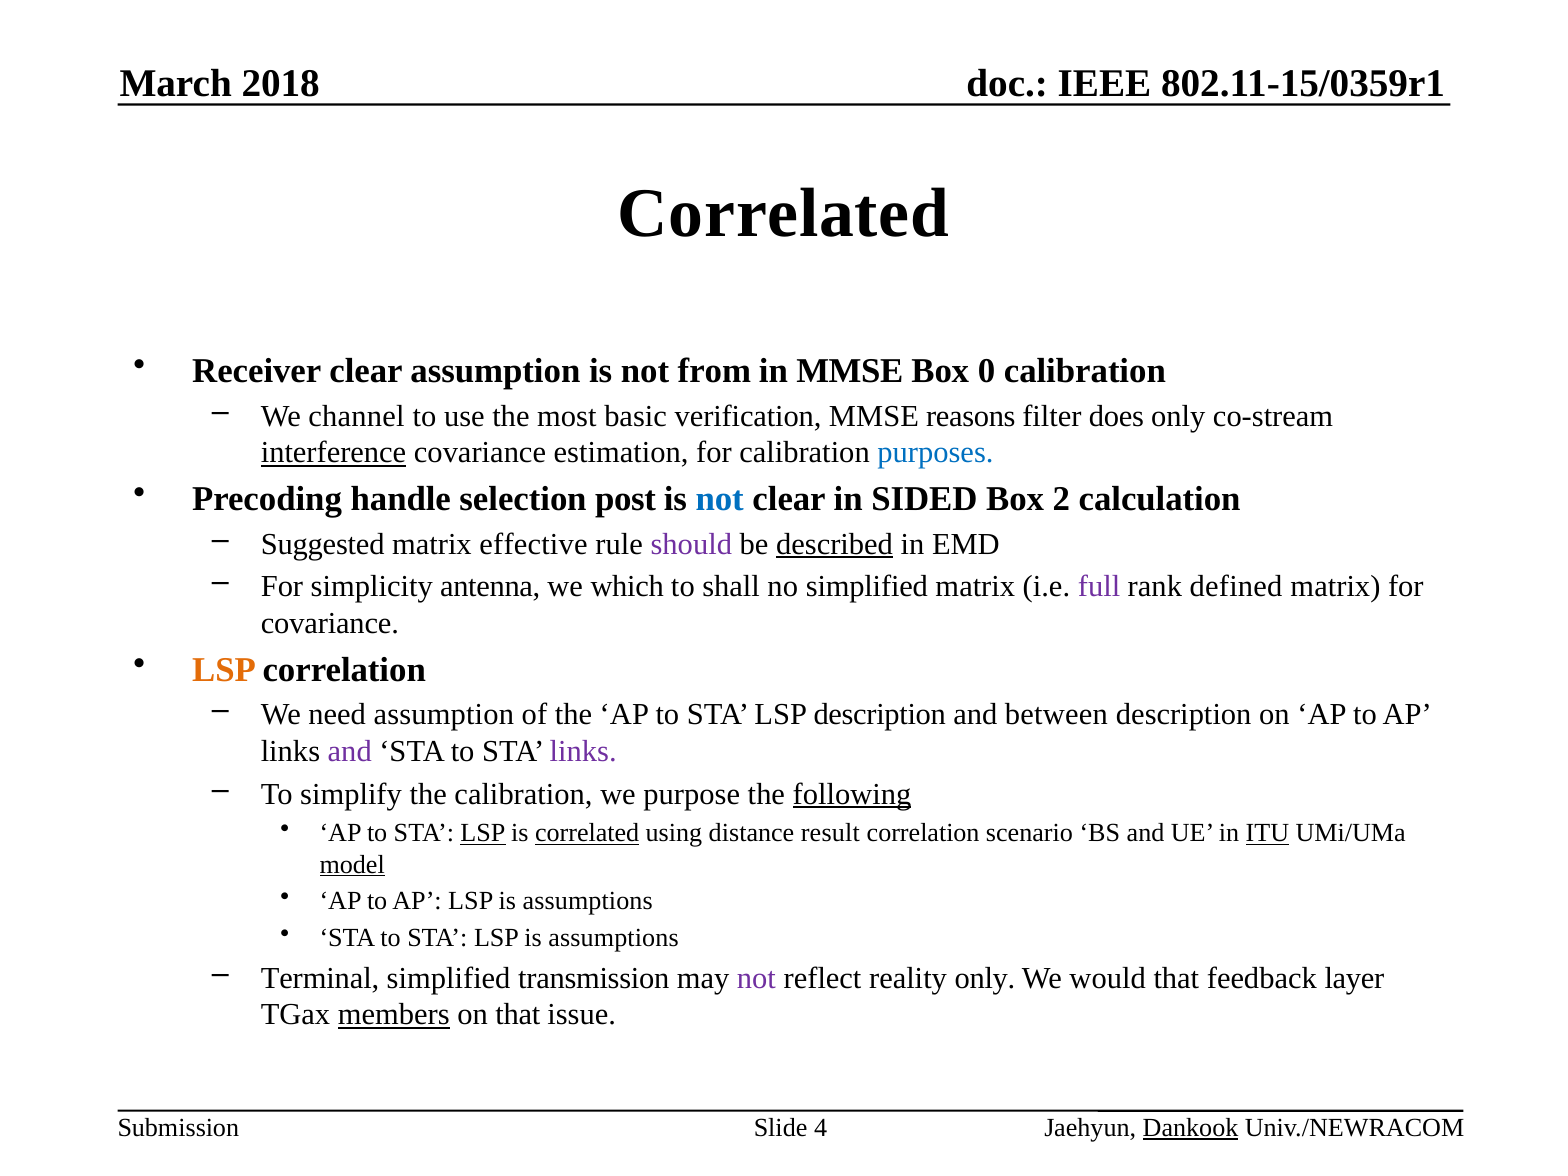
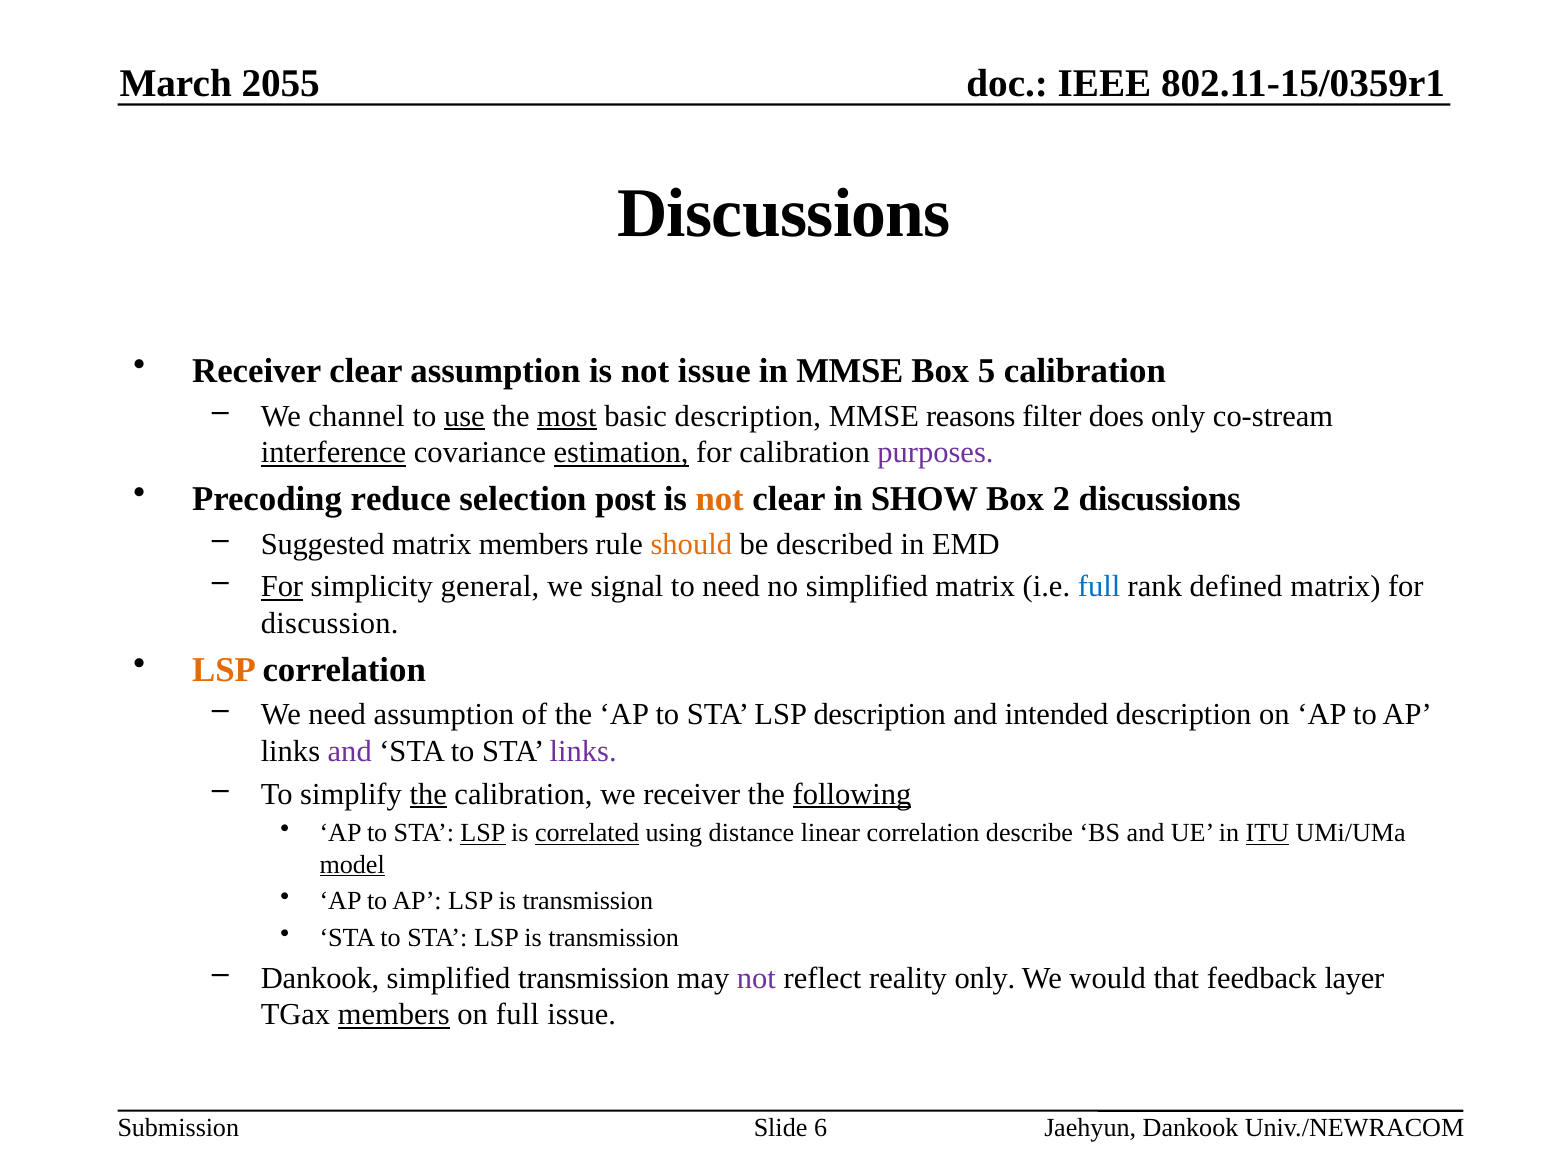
2018: 2018 -> 2055
Correlated at (783, 214): Correlated -> Discussions
not from: from -> issue
0: 0 -> 5
use underline: none -> present
most underline: none -> present
basic verification: verification -> description
estimation underline: none -> present
purposes colour: blue -> purple
handle: handle -> reduce
not at (720, 499) colour: blue -> orange
SIDED: SIDED -> SHOW
2 calculation: calculation -> discussions
matrix effective: effective -> members
should colour: purple -> orange
described underline: present -> none
For at (282, 587) underline: none -> present
antenna: antenna -> general
which: which -> signal
to shall: shall -> need
full at (1099, 587) colour: purple -> blue
covariance at (330, 623): covariance -> discussion
between: between -> intended
the at (428, 794) underline: none -> present
we purpose: purpose -> receiver
result: result -> linear
scenario: scenario -> describe
AP LSP is assumptions: assumptions -> transmission
STA LSP is assumptions: assumptions -> transmission
Terminal at (320, 978): Terminal -> Dankook
on that: that -> full
4: 4 -> 6
Dankook at (1191, 1128) underline: present -> none
